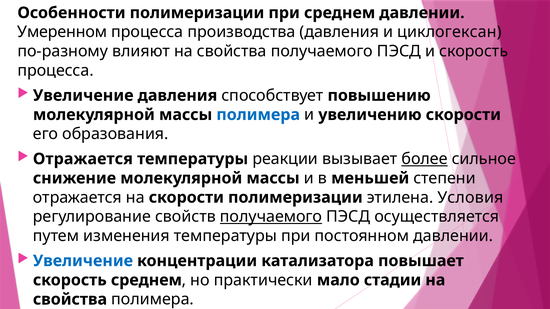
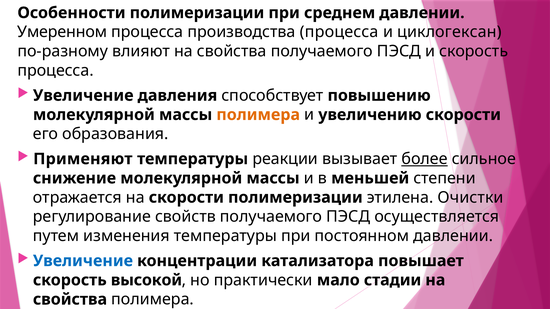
производства давления: давления -> процесса
полимера at (258, 115) colour: blue -> orange
Отражается at (83, 159): Отражается -> Применяют
Условия: Условия -> Очистки
получаемого at (271, 217) underline: present -> none
скорость среднем: среднем -> высокой
